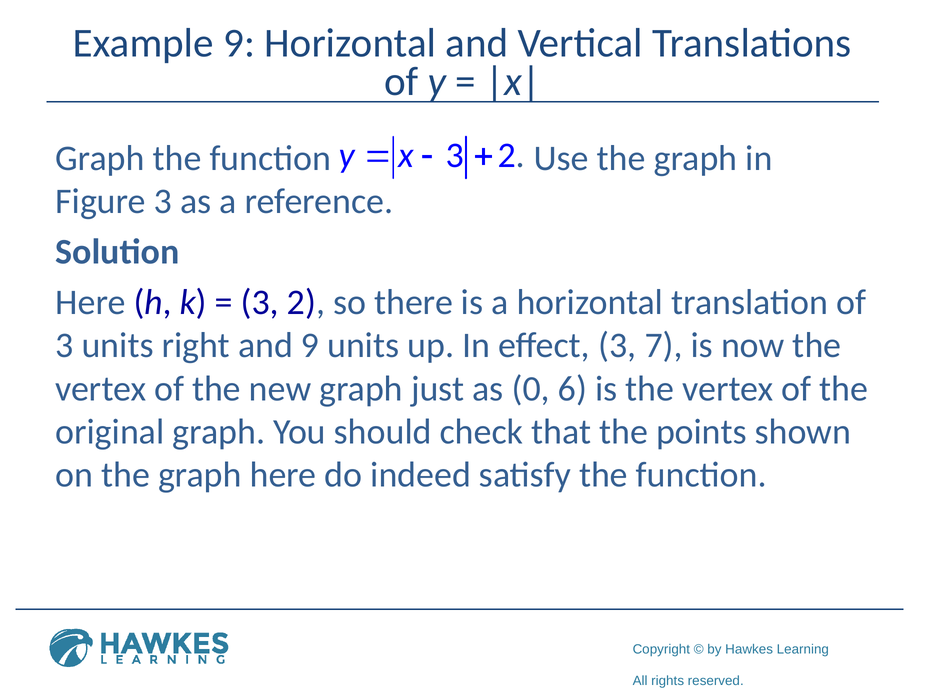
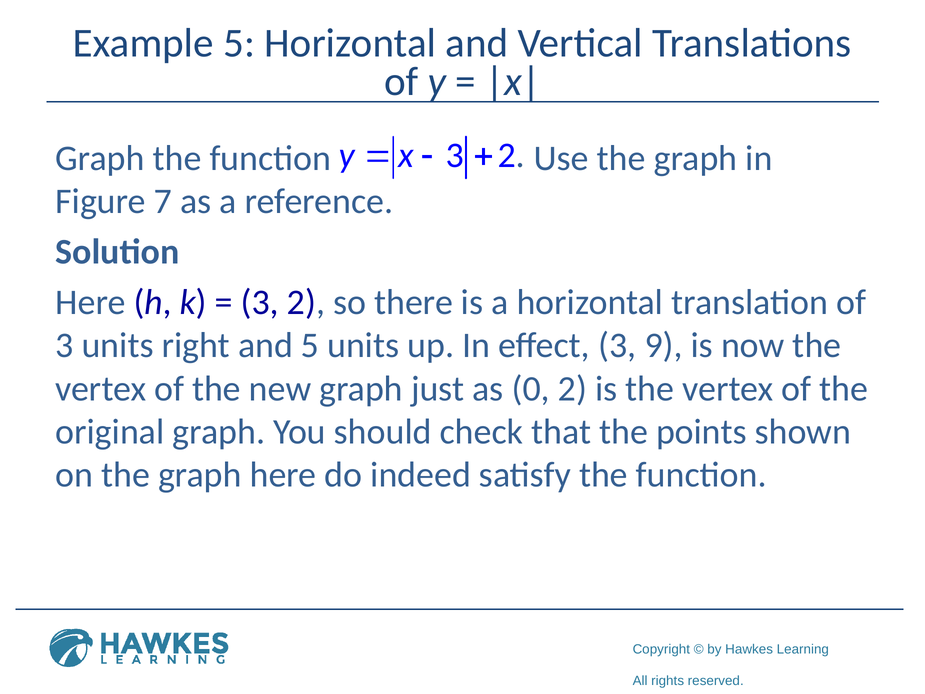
Example 9: 9 -> 5
Figure 3: 3 -> 7
and 9: 9 -> 5
7: 7 -> 9
0 6: 6 -> 2
